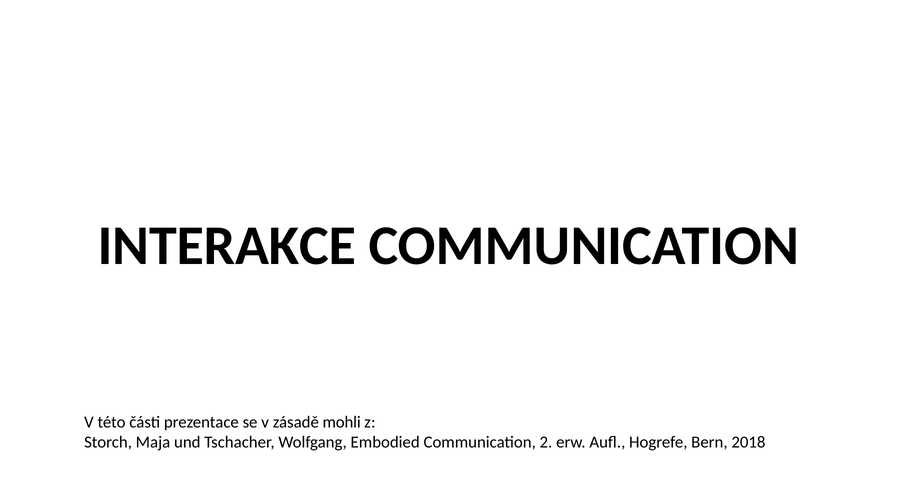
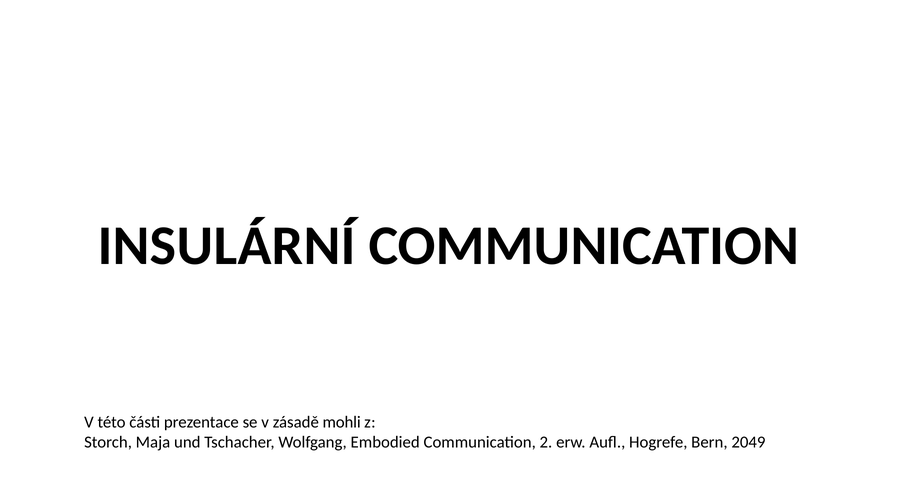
INTERAKCE: INTERAKCE -> INSULÁRNÍ
2018: 2018 -> 2049
